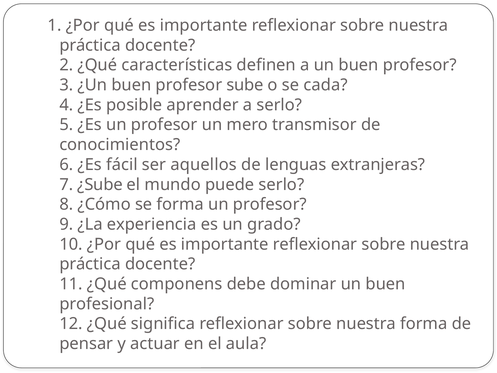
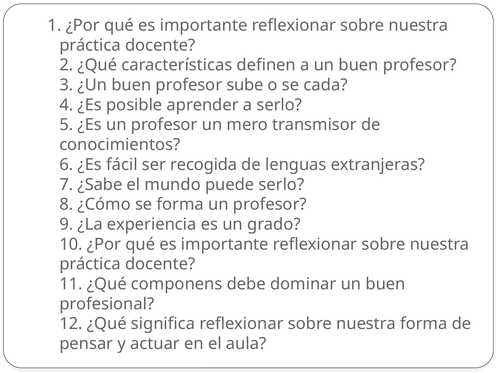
aquellos: aquellos -> recogida
¿Sube: ¿Sube -> ¿Sabe
